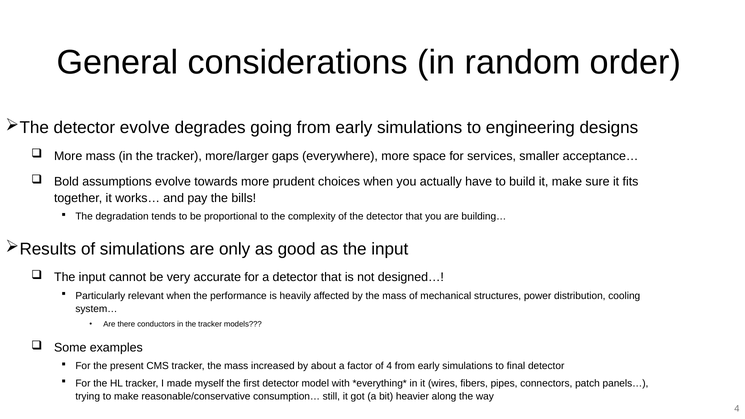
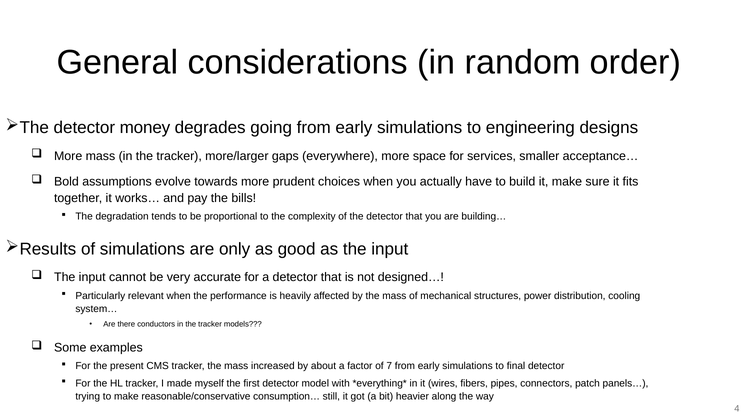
detector evolve: evolve -> money
of 4: 4 -> 7
